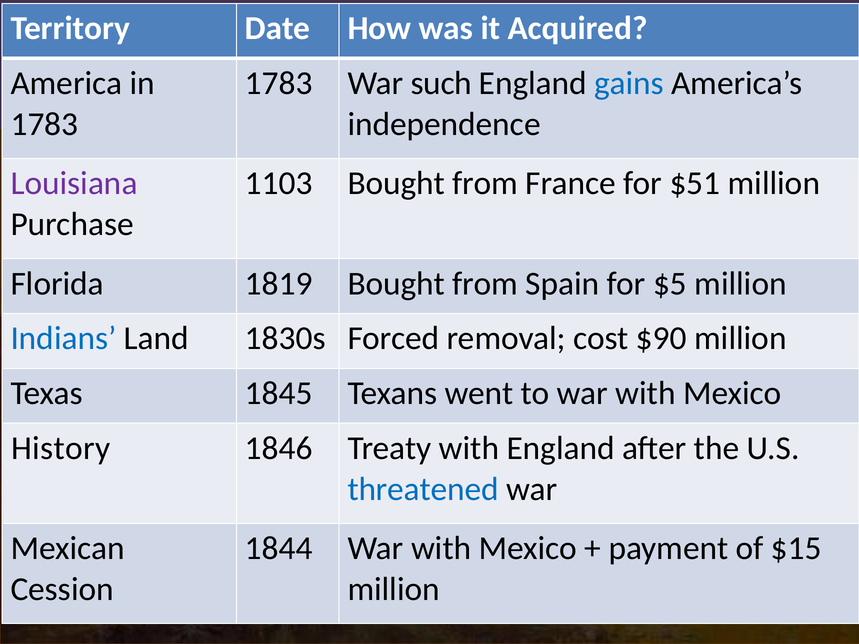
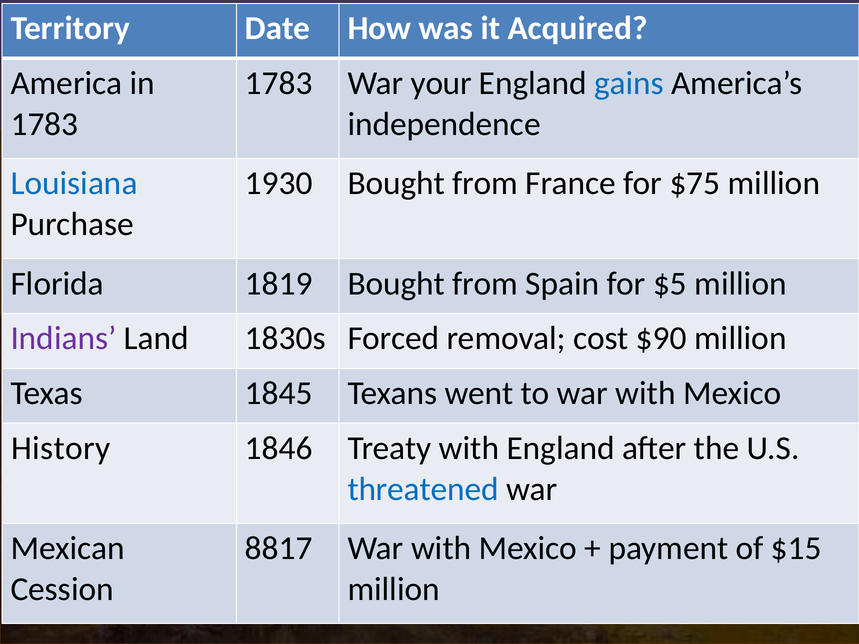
such: such -> your
Louisiana colour: purple -> blue
1103: 1103 -> 1930
$51: $51 -> $75
Indians colour: blue -> purple
1844: 1844 -> 8817
